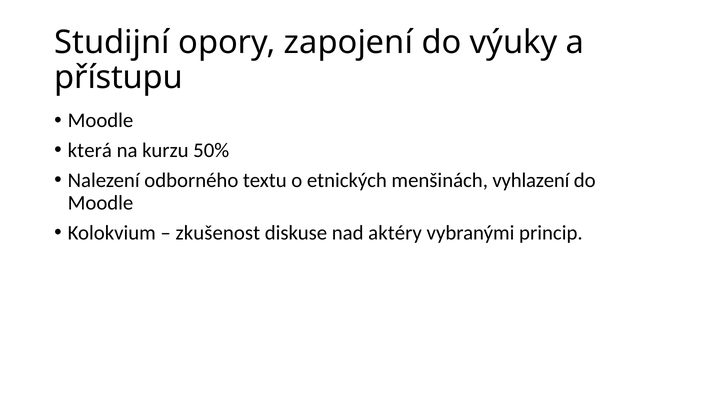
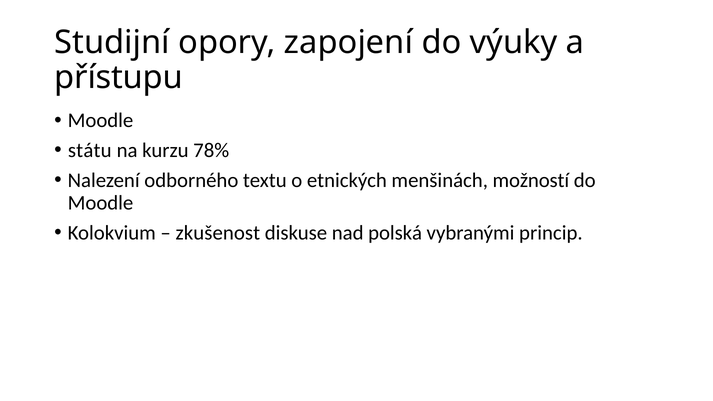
která: která -> státu
50%: 50% -> 78%
vyhlazení: vyhlazení -> možností
aktéry: aktéry -> polská
